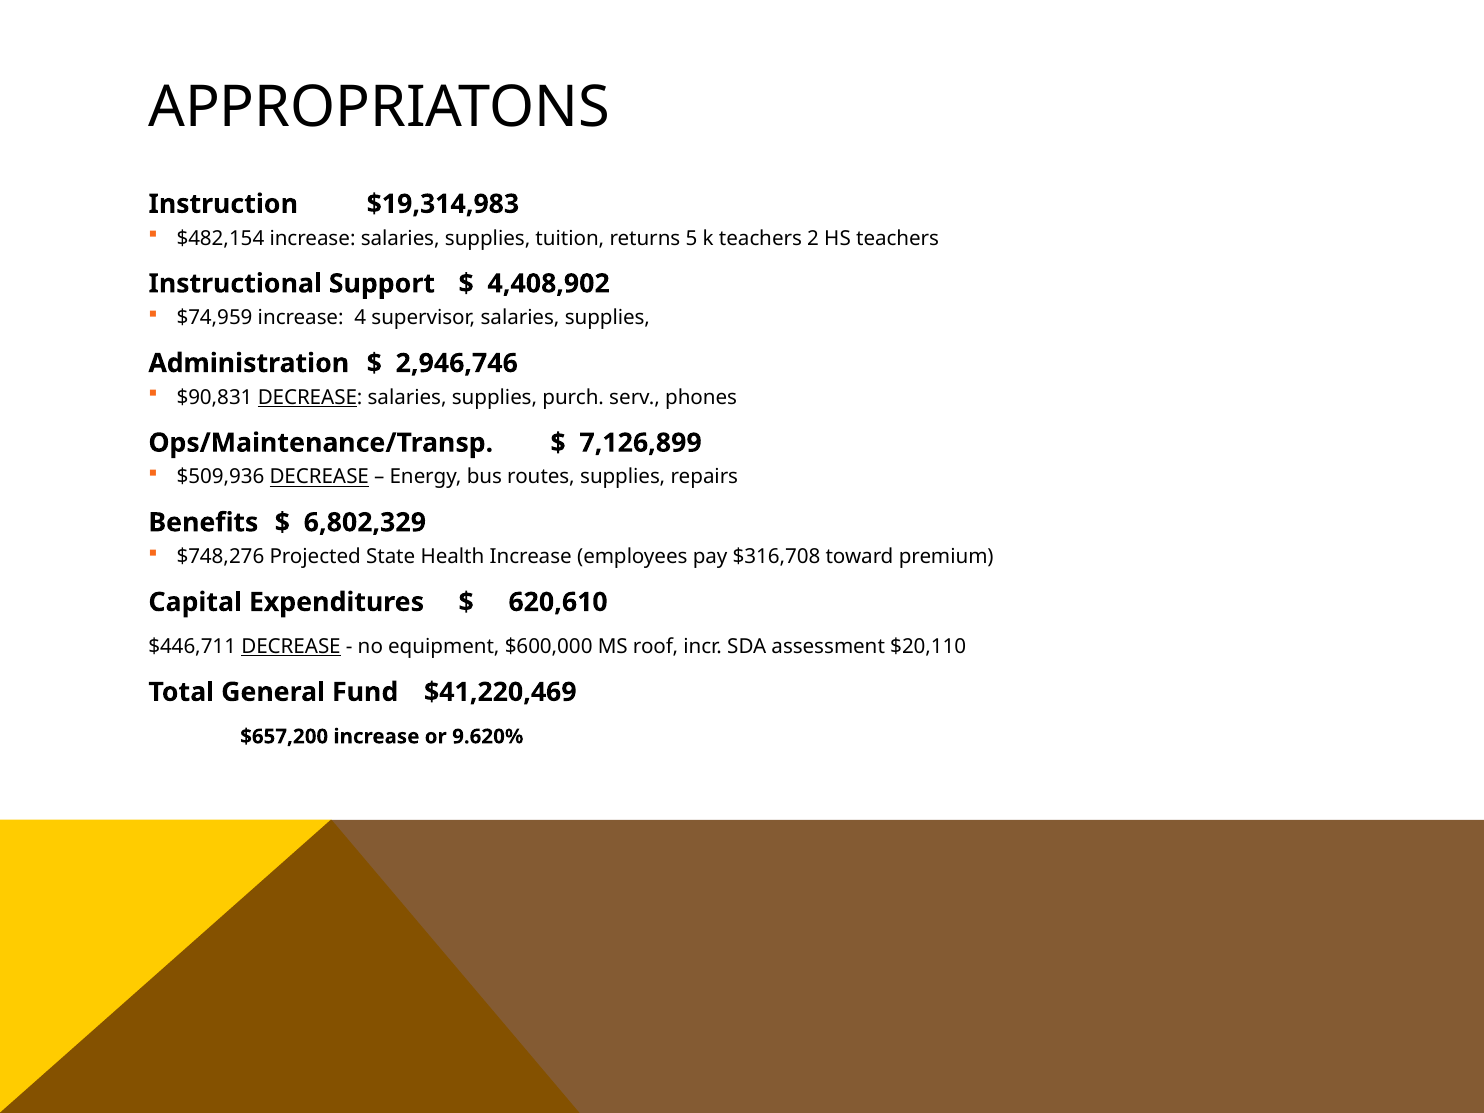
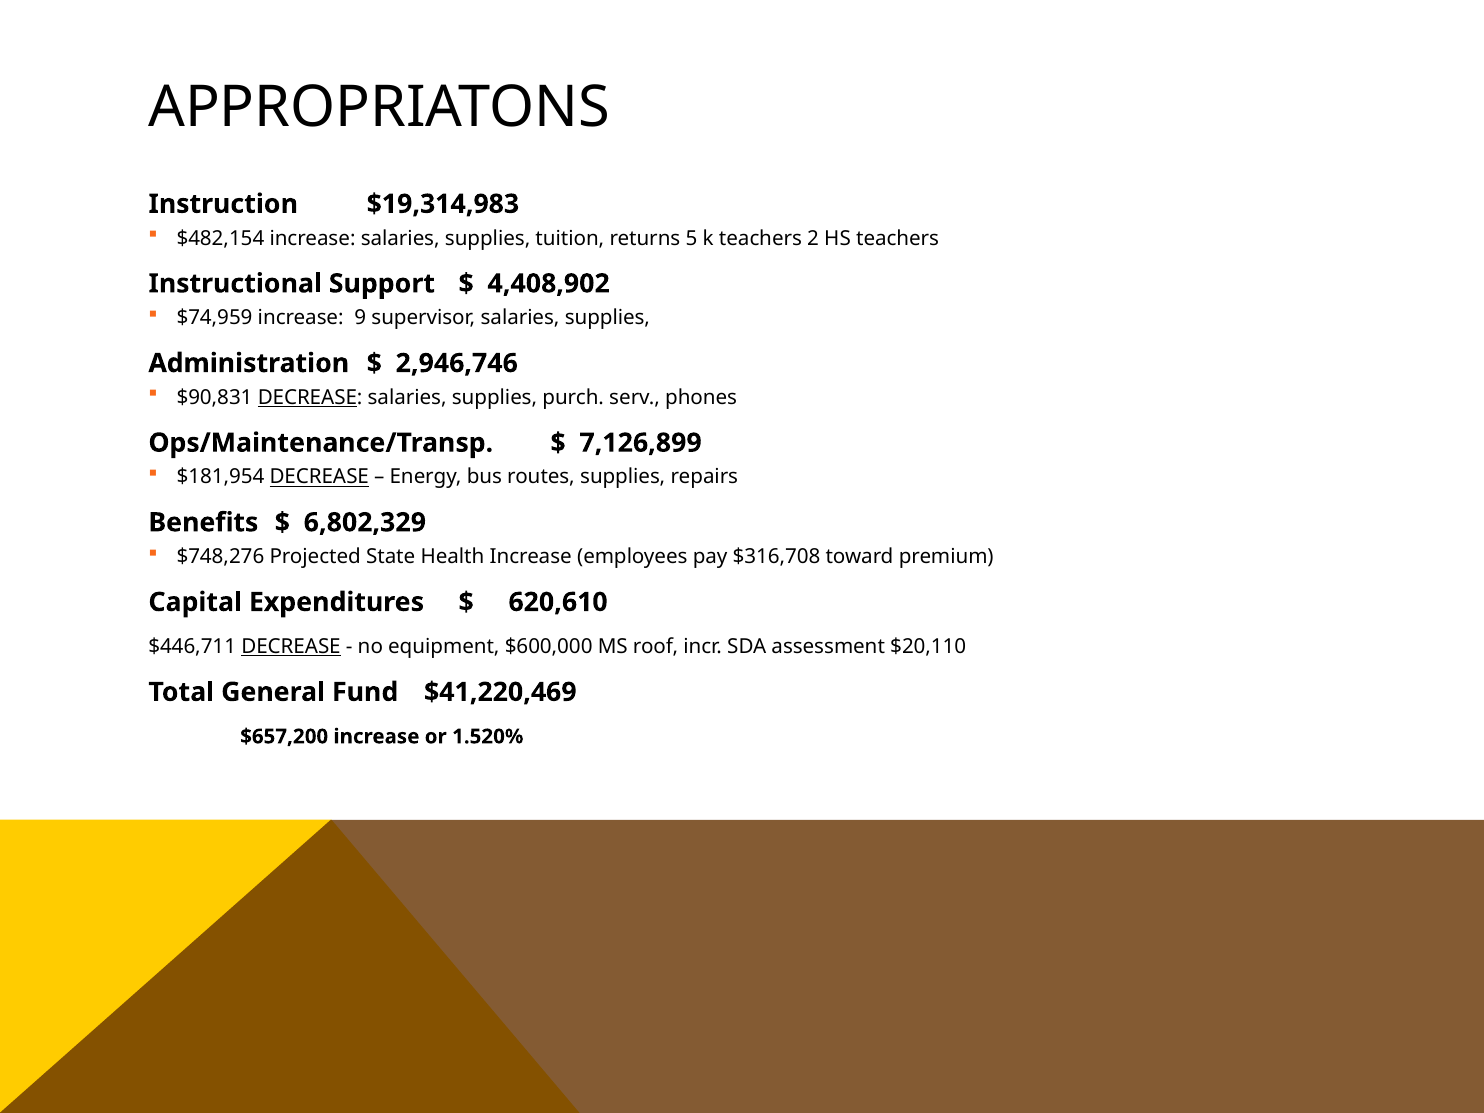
4: 4 -> 9
$509,936: $509,936 -> $181,954
9.620%: 9.620% -> 1.520%
